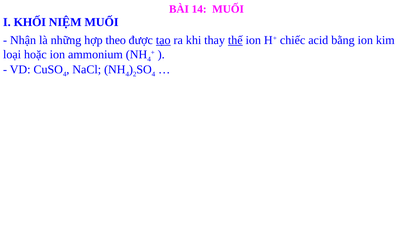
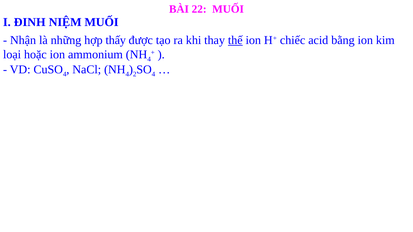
14: 14 -> 22
KHỐI: KHỐI -> ĐINH
theo: theo -> thấy
tạo underline: present -> none
